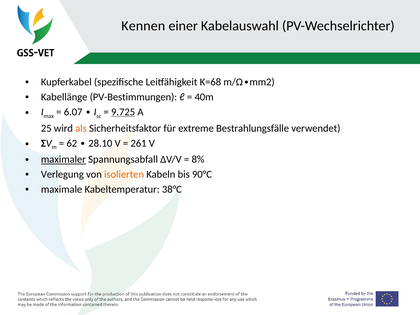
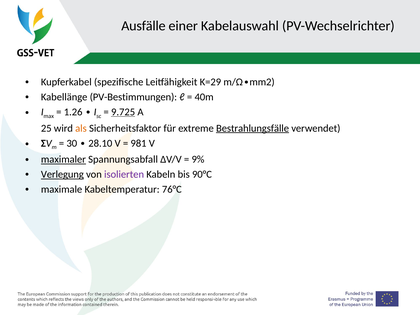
Kennen: Kennen -> Ausfälle
Κ=68: Κ=68 -> Κ=29
6.07: 6.07 -> 1.26
Bestrahlungsfälle underline: none -> present
62: 62 -> 30
261: 261 -> 981
8%: 8% -> 9%
Verlegung underline: none -> present
isolierten colour: orange -> purple
38°C: 38°C -> 76°C
